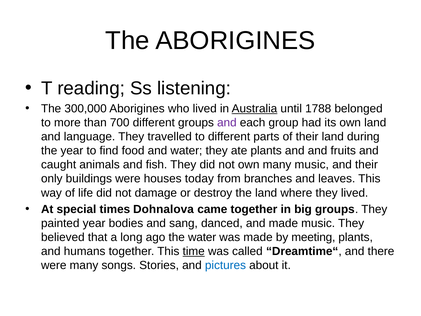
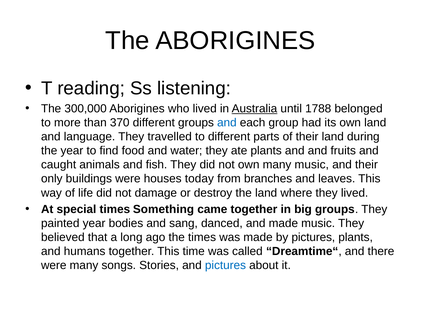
700: 700 -> 370
and at (227, 122) colour: purple -> blue
Dohnalova: Dohnalova -> Something
the water: water -> times
by meeting: meeting -> pictures
time underline: present -> none
